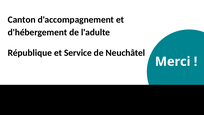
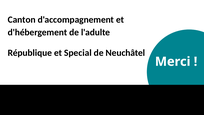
Service: Service -> Special
